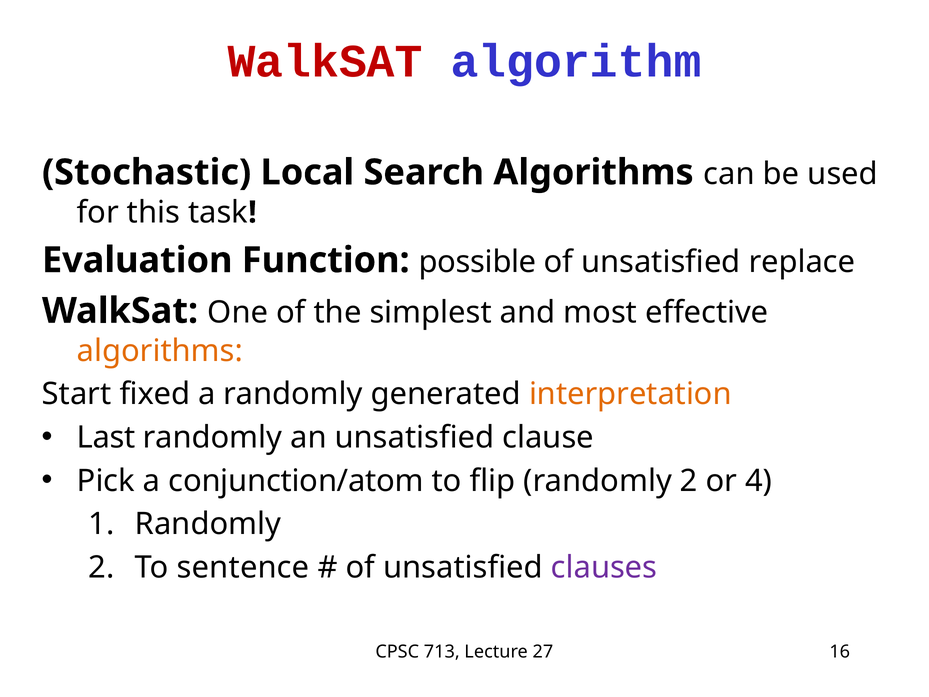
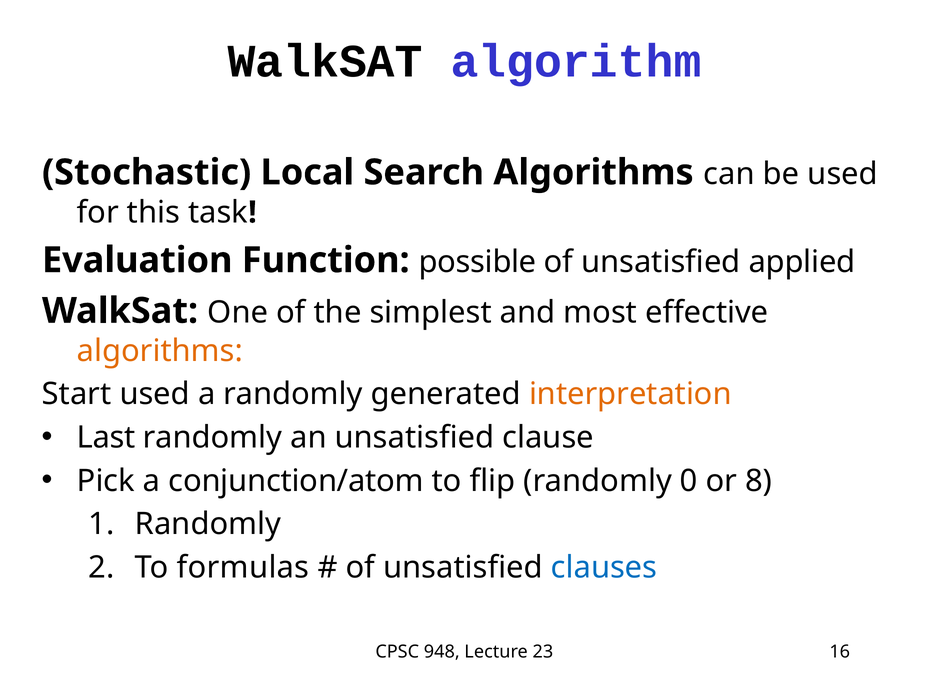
WalkSAT at (325, 61) colour: red -> black
replace: replace -> applied
Start fixed: fixed -> used
flip randomly 2: 2 -> 0
4: 4 -> 8
sentence: sentence -> formulas
clauses colour: purple -> blue
713: 713 -> 948
27: 27 -> 23
